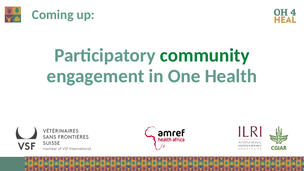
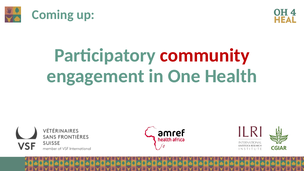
community colour: green -> red
